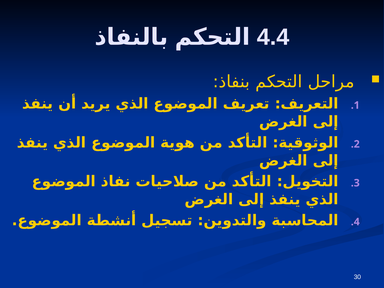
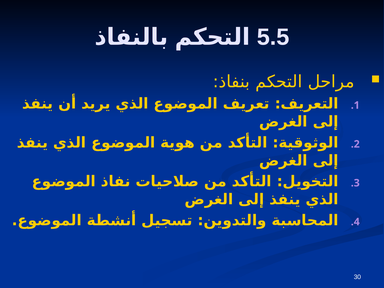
4.4: 4.4 -> 5.5
